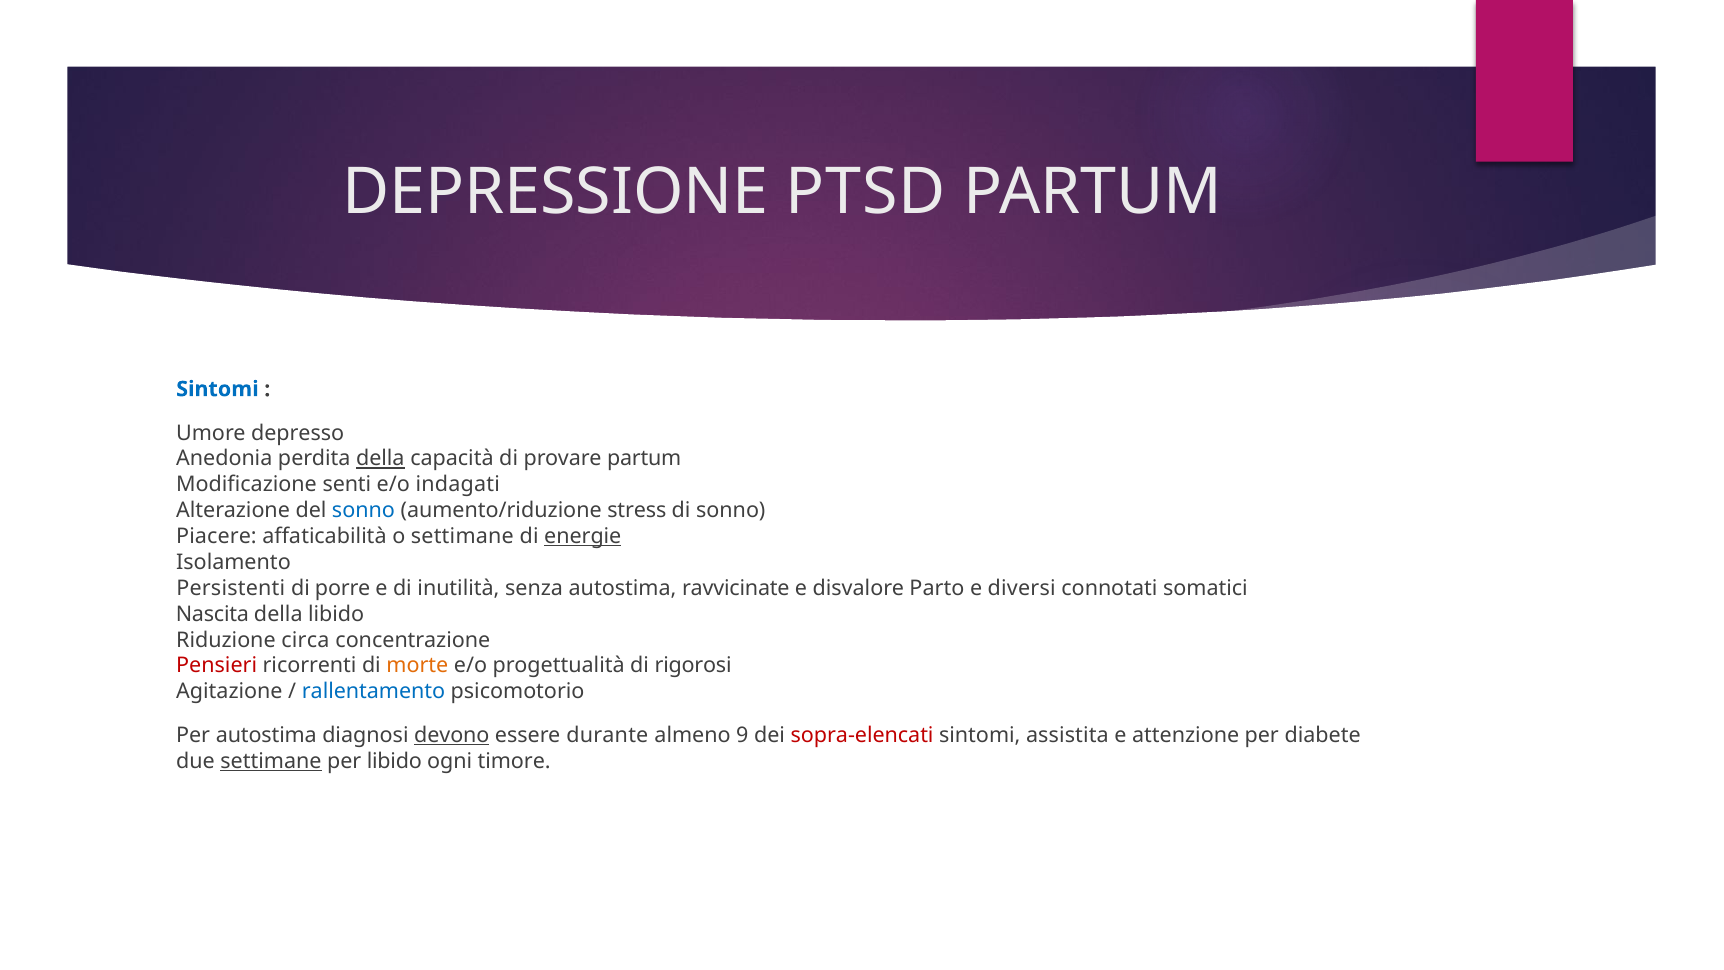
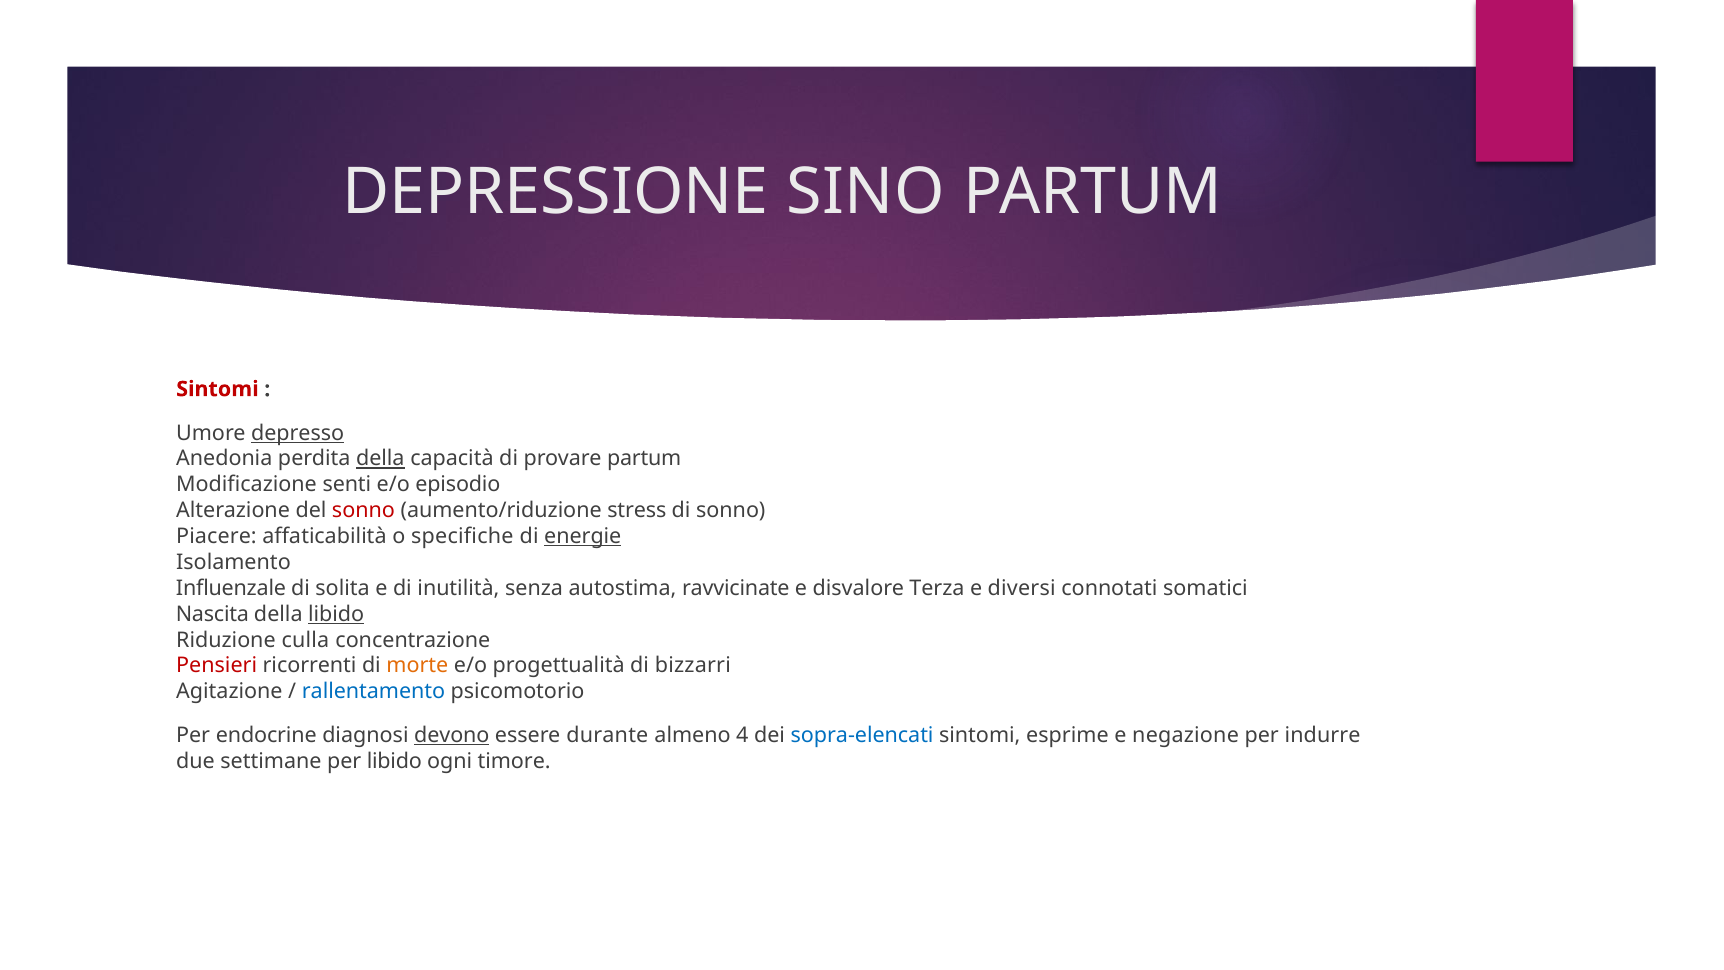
PTSD: PTSD -> SINO
Sintomi at (217, 389) colour: blue -> red
depresso underline: none -> present
indagati: indagati -> episodio
sonno at (363, 510) colour: blue -> red
o settimane: settimane -> specifiche
Persistenti: Persistenti -> Influenzale
porre: porre -> solita
Parto: Parto -> Terza
libido at (336, 614) underline: none -> present
circa: circa -> culla
rigorosi: rigorosi -> bizzarri
Per autostima: autostima -> endocrine
9: 9 -> 4
sopra-elencati colour: red -> blue
assistita: assistita -> esprime
attenzione: attenzione -> negazione
diabete: diabete -> indurre
settimane at (271, 761) underline: present -> none
